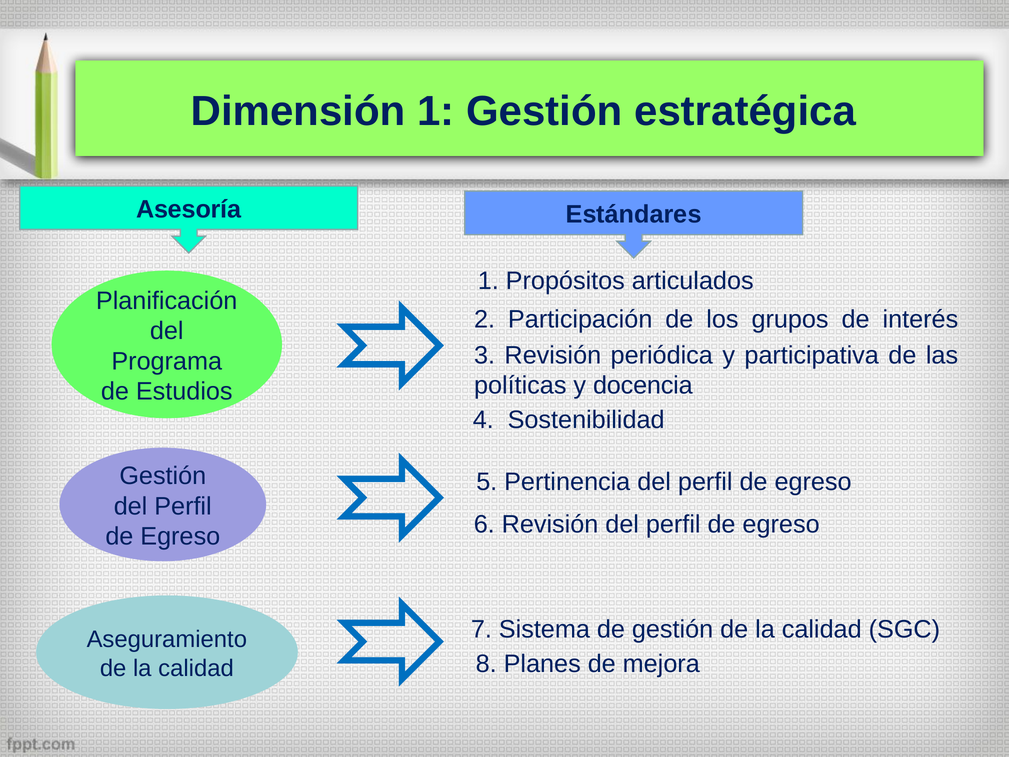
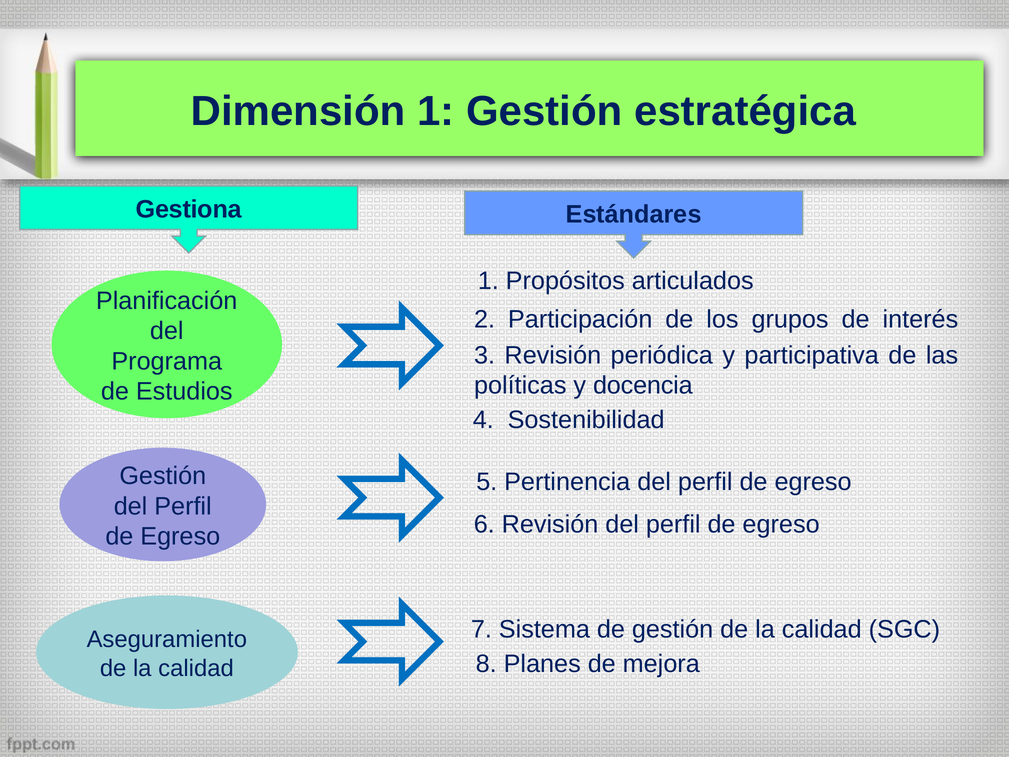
Asesoría: Asesoría -> Gestiona
